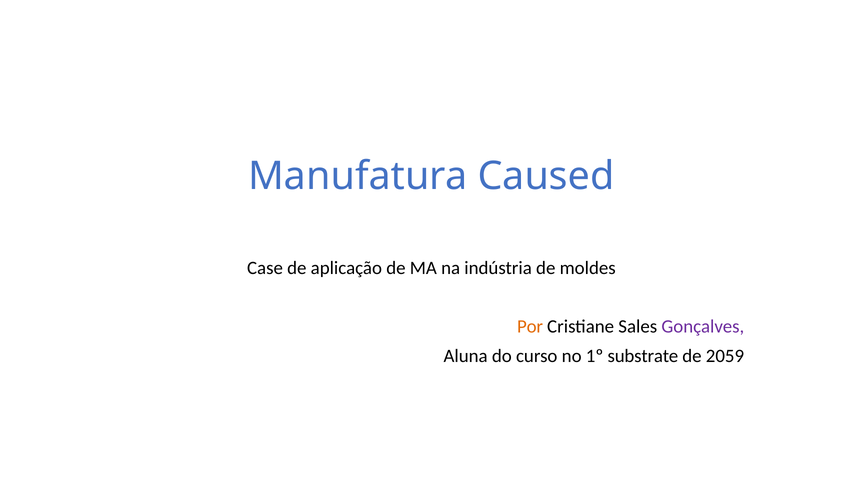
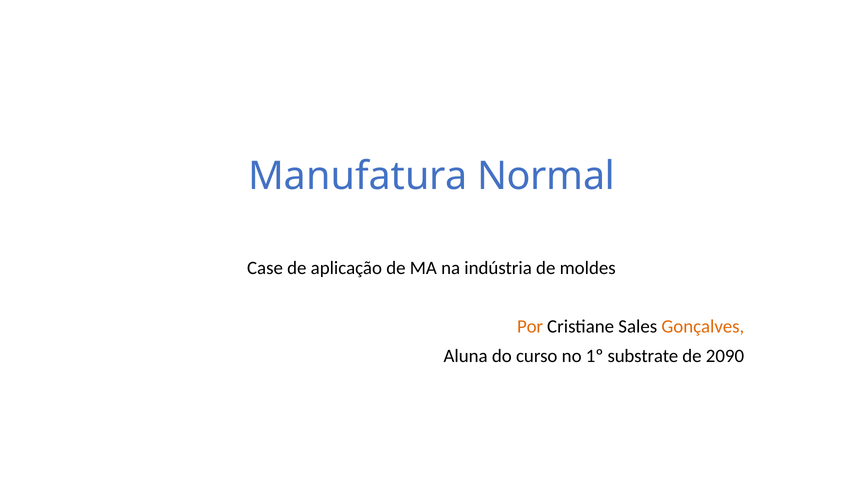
Caused: Caused -> Normal
Gonçalves colour: purple -> orange
2059: 2059 -> 2090
